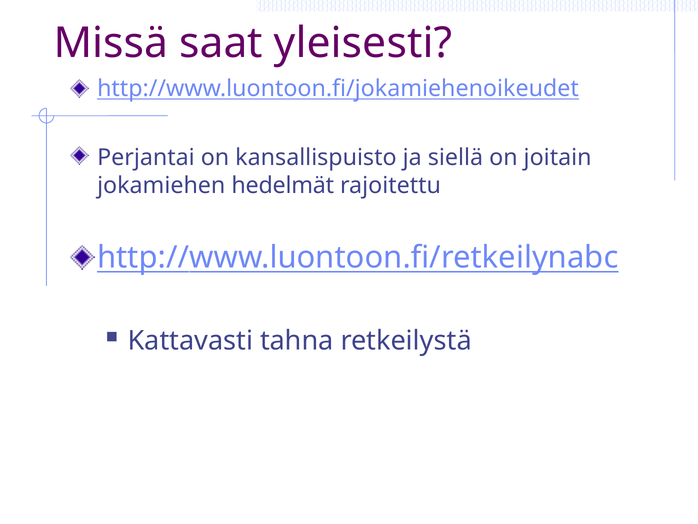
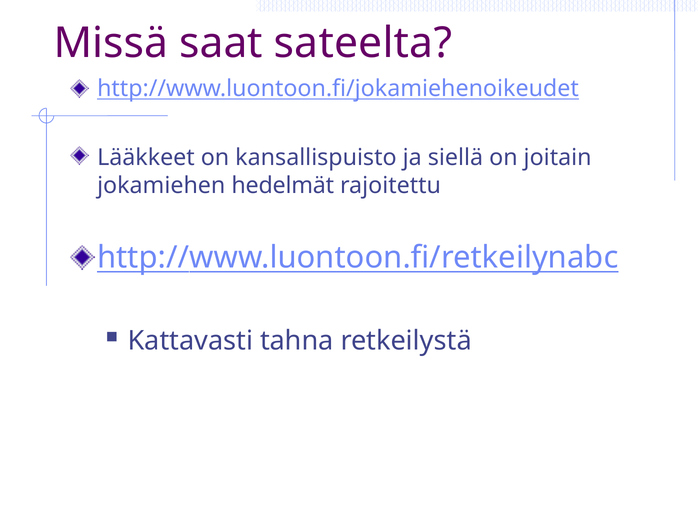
yleisesti: yleisesti -> sateelta
Perjantai: Perjantai -> Lääkkeet
